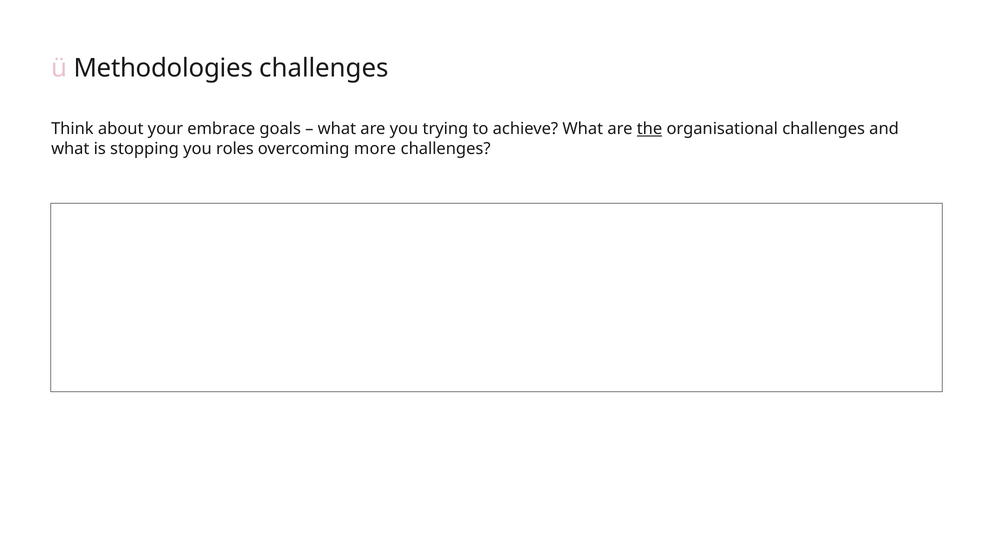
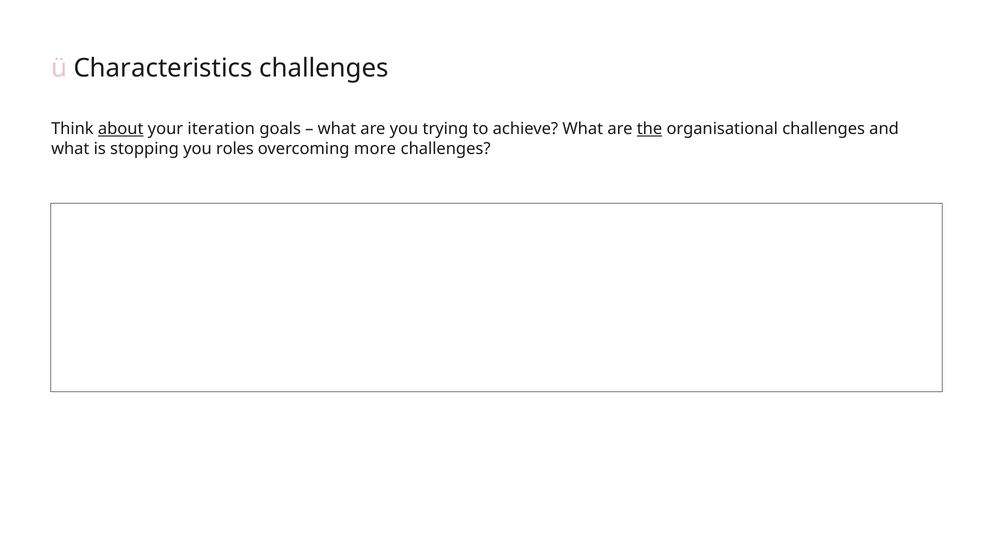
Methodologies: Methodologies -> Characteristics
about underline: none -> present
embrace: embrace -> iteration
